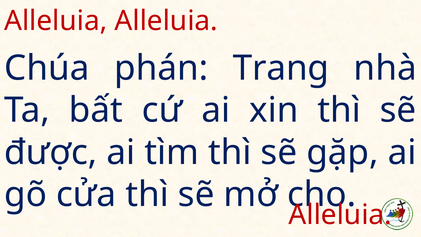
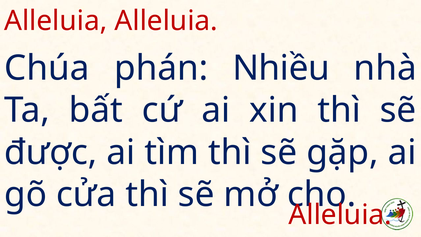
Trang: Trang -> Nhiều
